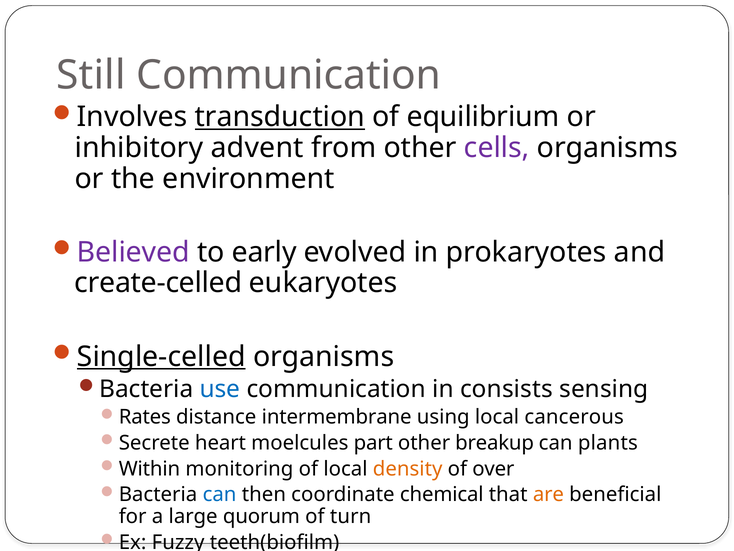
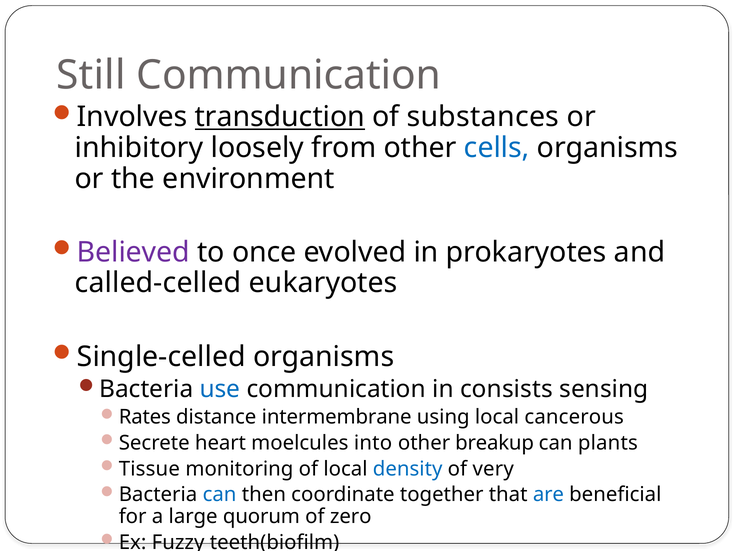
equilibrium: equilibrium -> substances
advent: advent -> loosely
cells colour: purple -> blue
early: early -> once
create-celled: create-celled -> called-celled
Single-celled underline: present -> none
part: part -> into
Within: Within -> Tissue
density colour: orange -> blue
over: over -> very
chemical: chemical -> together
are colour: orange -> blue
turn: turn -> zero
